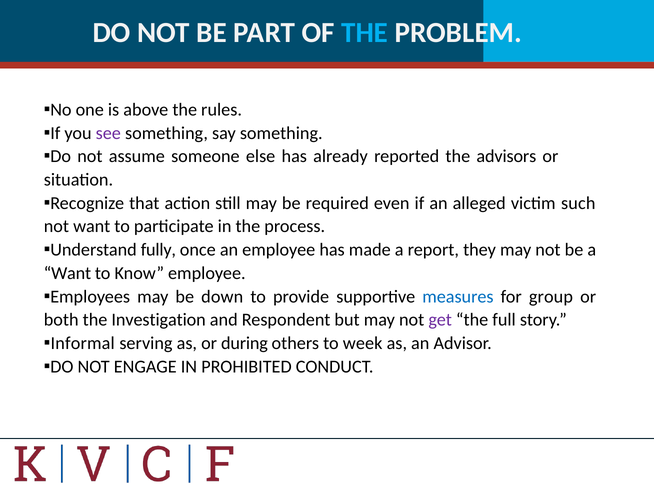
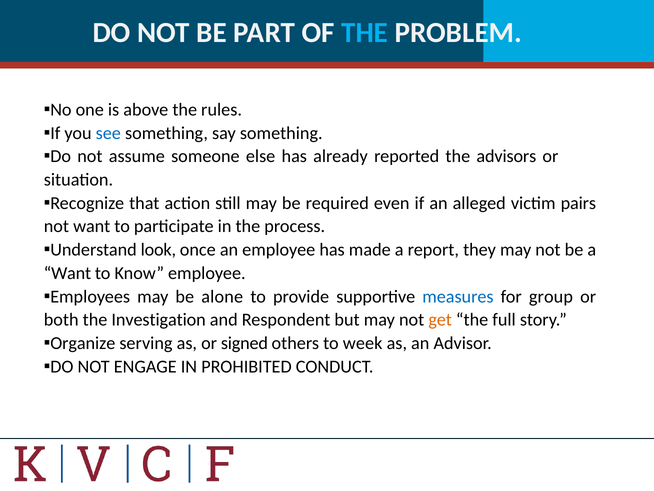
see colour: purple -> blue
such: such -> pairs
fully: fully -> look
down: down -> alone
get colour: purple -> orange
Informal: Informal -> Organize
during: during -> signed
